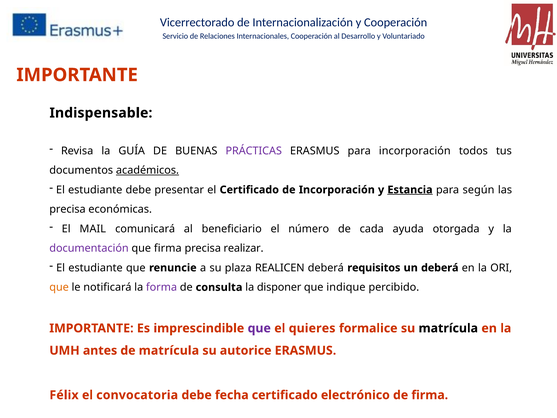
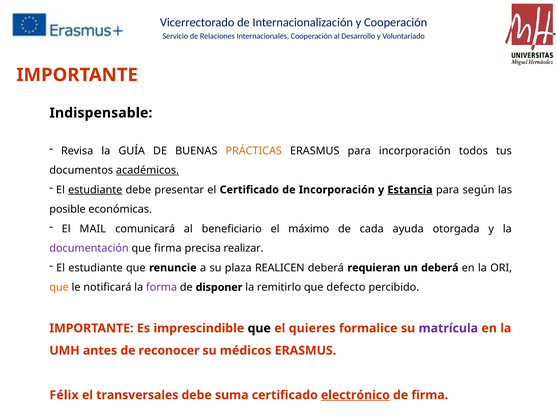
PRÁCTICAS colour: purple -> orange
estudiante at (95, 190) underline: none -> present
precisa at (67, 209): precisa -> posible
número: número -> máximo
requisitos: requisitos -> requieran
consulta: consulta -> disponer
disponer: disponer -> remitirlo
indique: indique -> defecto
que at (259, 328) colour: purple -> black
matrícula at (448, 328) colour: black -> purple
de matrícula: matrícula -> reconocer
autorice: autorice -> médicos
convocatoria: convocatoria -> transversales
fecha: fecha -> suma
electrónico underline: none -> present
